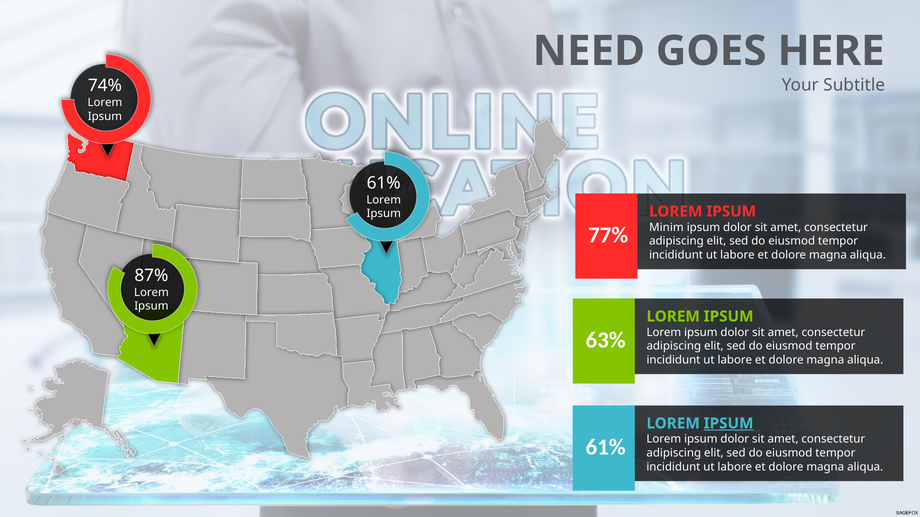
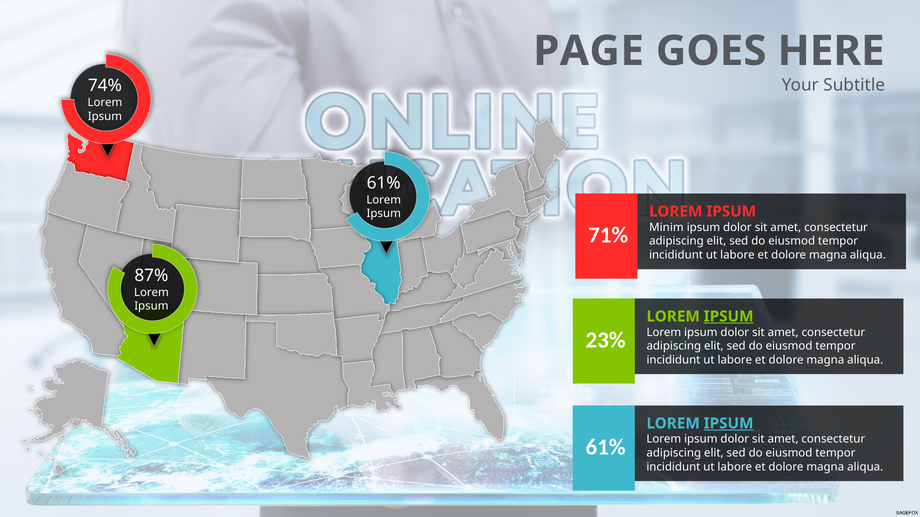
NEED: NEED -> PAGE
77%: 77% -> 71%
IPSUM at (729, 317) underline: none -> present
63%: 63% -> 23%
